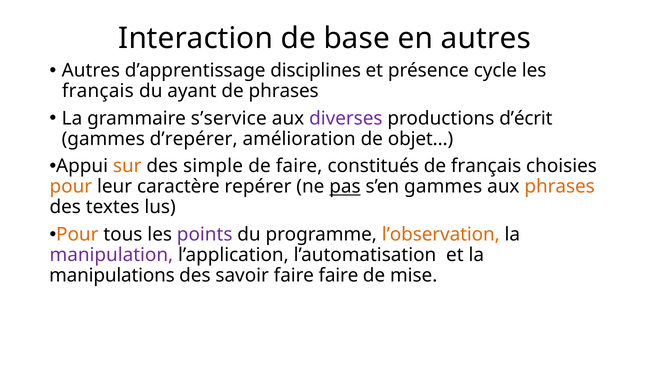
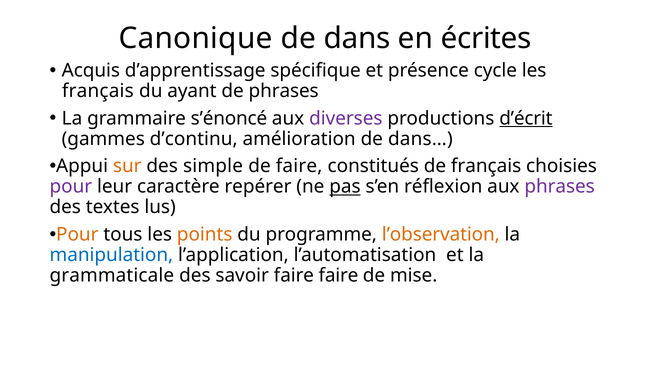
Interaction: Interaction -> Canonique
base: base -> dans
en autres: autres -> écrites
Autres at (91, 71): Autres -> Acquis
disciplines: disciplines -> spécifique
s’service: s’service -> s’énoncé
d’écrit underline: none -> present
d’repérer: d’repérer -> d’continu
objet…: objet… -> dans…
pour at (71, 187) colour: orange -> purple
s’en gammes: gammes -> réflexion
phrases at (560, 187) colour: orange -> purple
points colour: purple -> orange
manipulation colour: purple -> blue
manipulations: manipulations -> grammaticale
